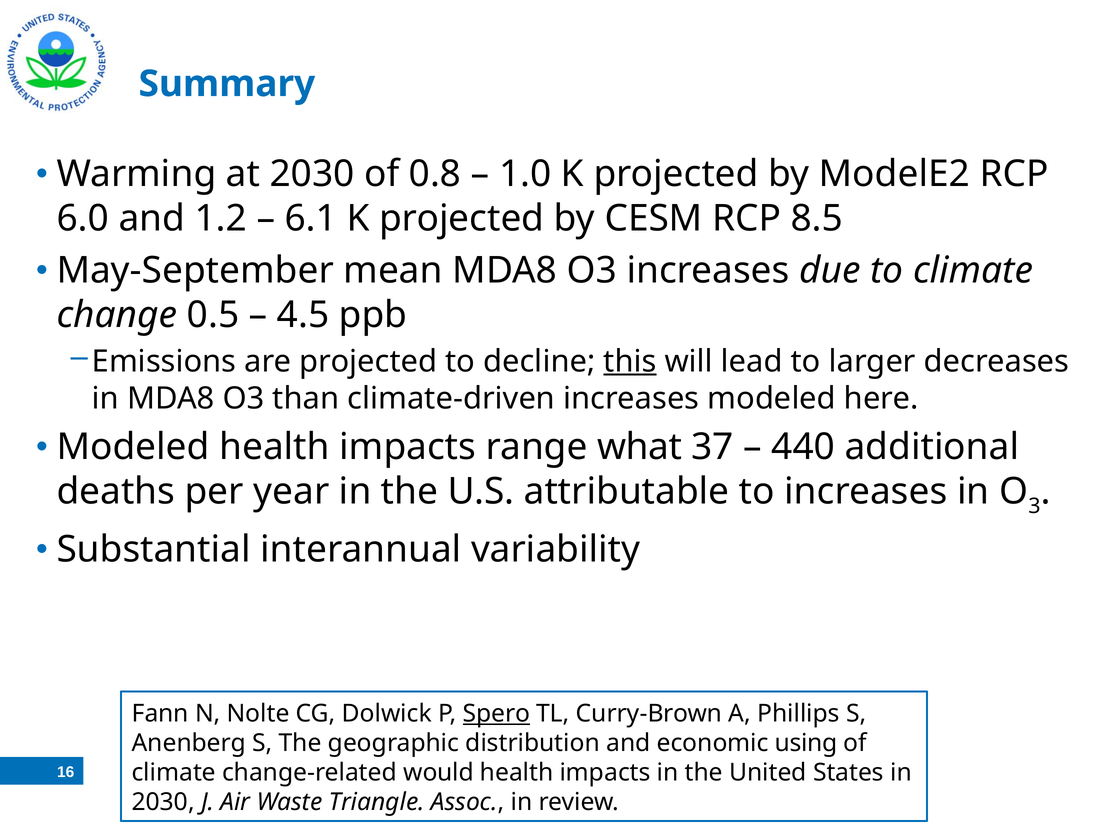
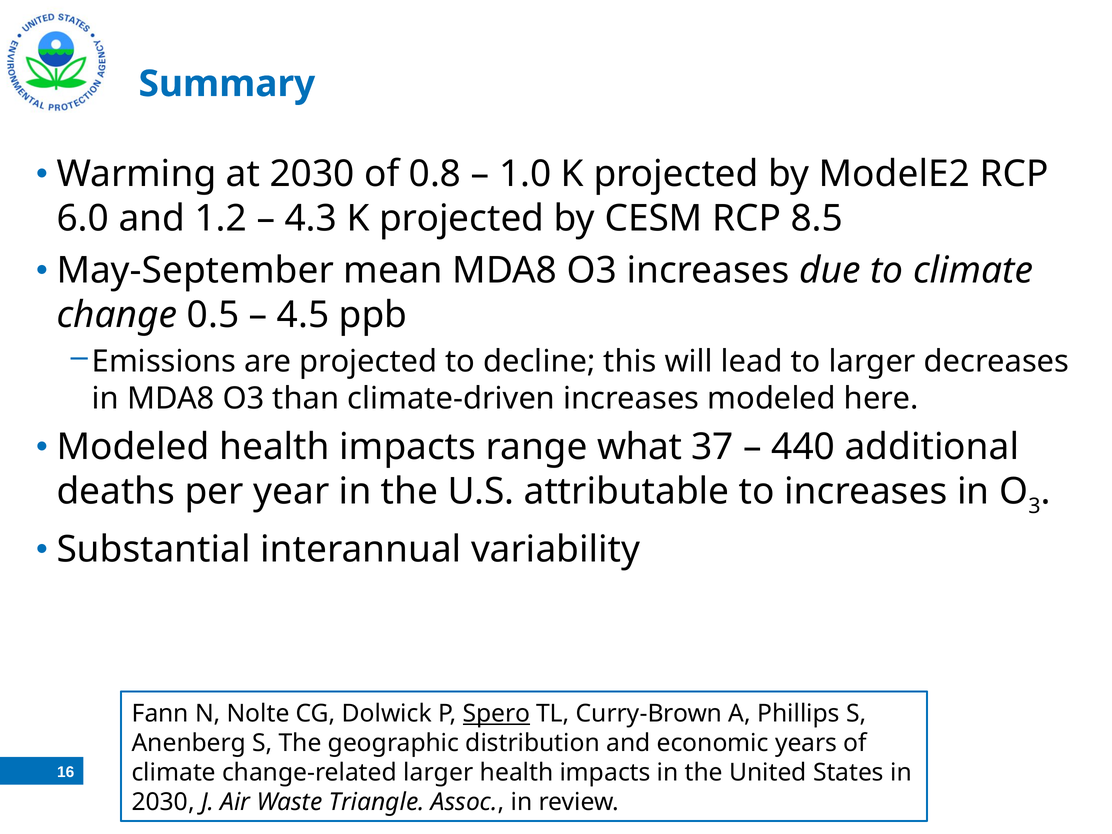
6.1: 6.1 -> 4.3
this underline: present -> none
using: using -> years
change-related would: would -> larger
